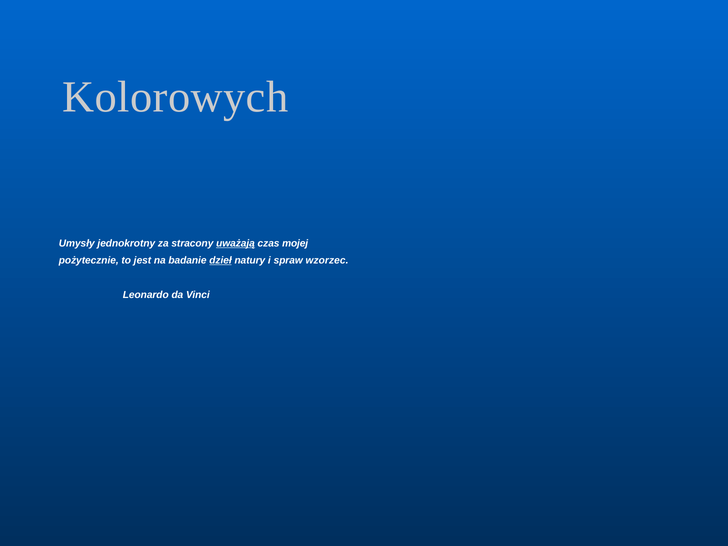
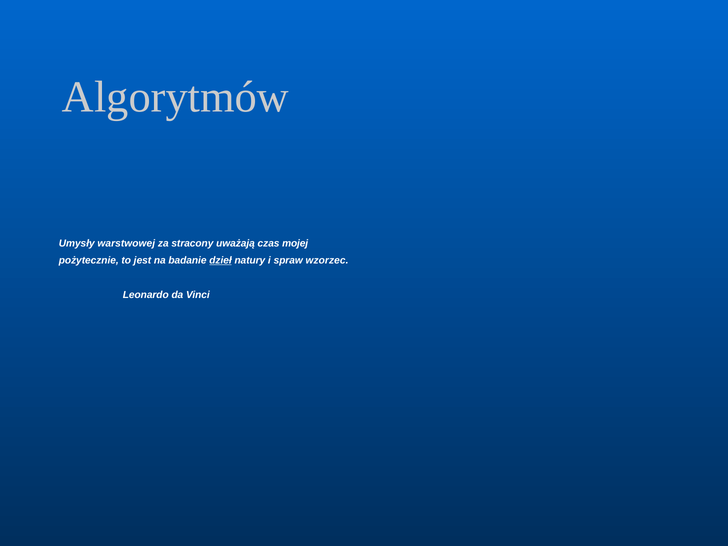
Kolorowych: Kolorowych -> Algorytmów
jednokrotny: jednokrotny -> warstwowej
uważają underline: present -> none
